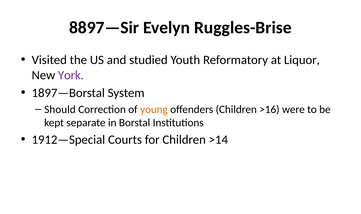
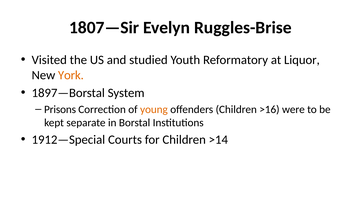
8897—Sir: 8897—Sir -> 1807—Sir
York colour: purple -> orange
Should: Should -> Prisons
